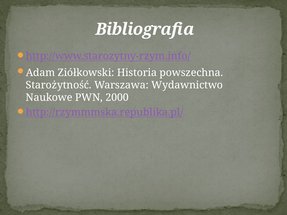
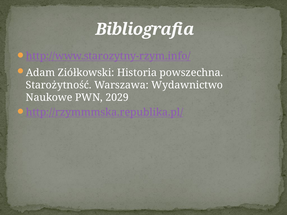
2000: 2000 -> 2029
